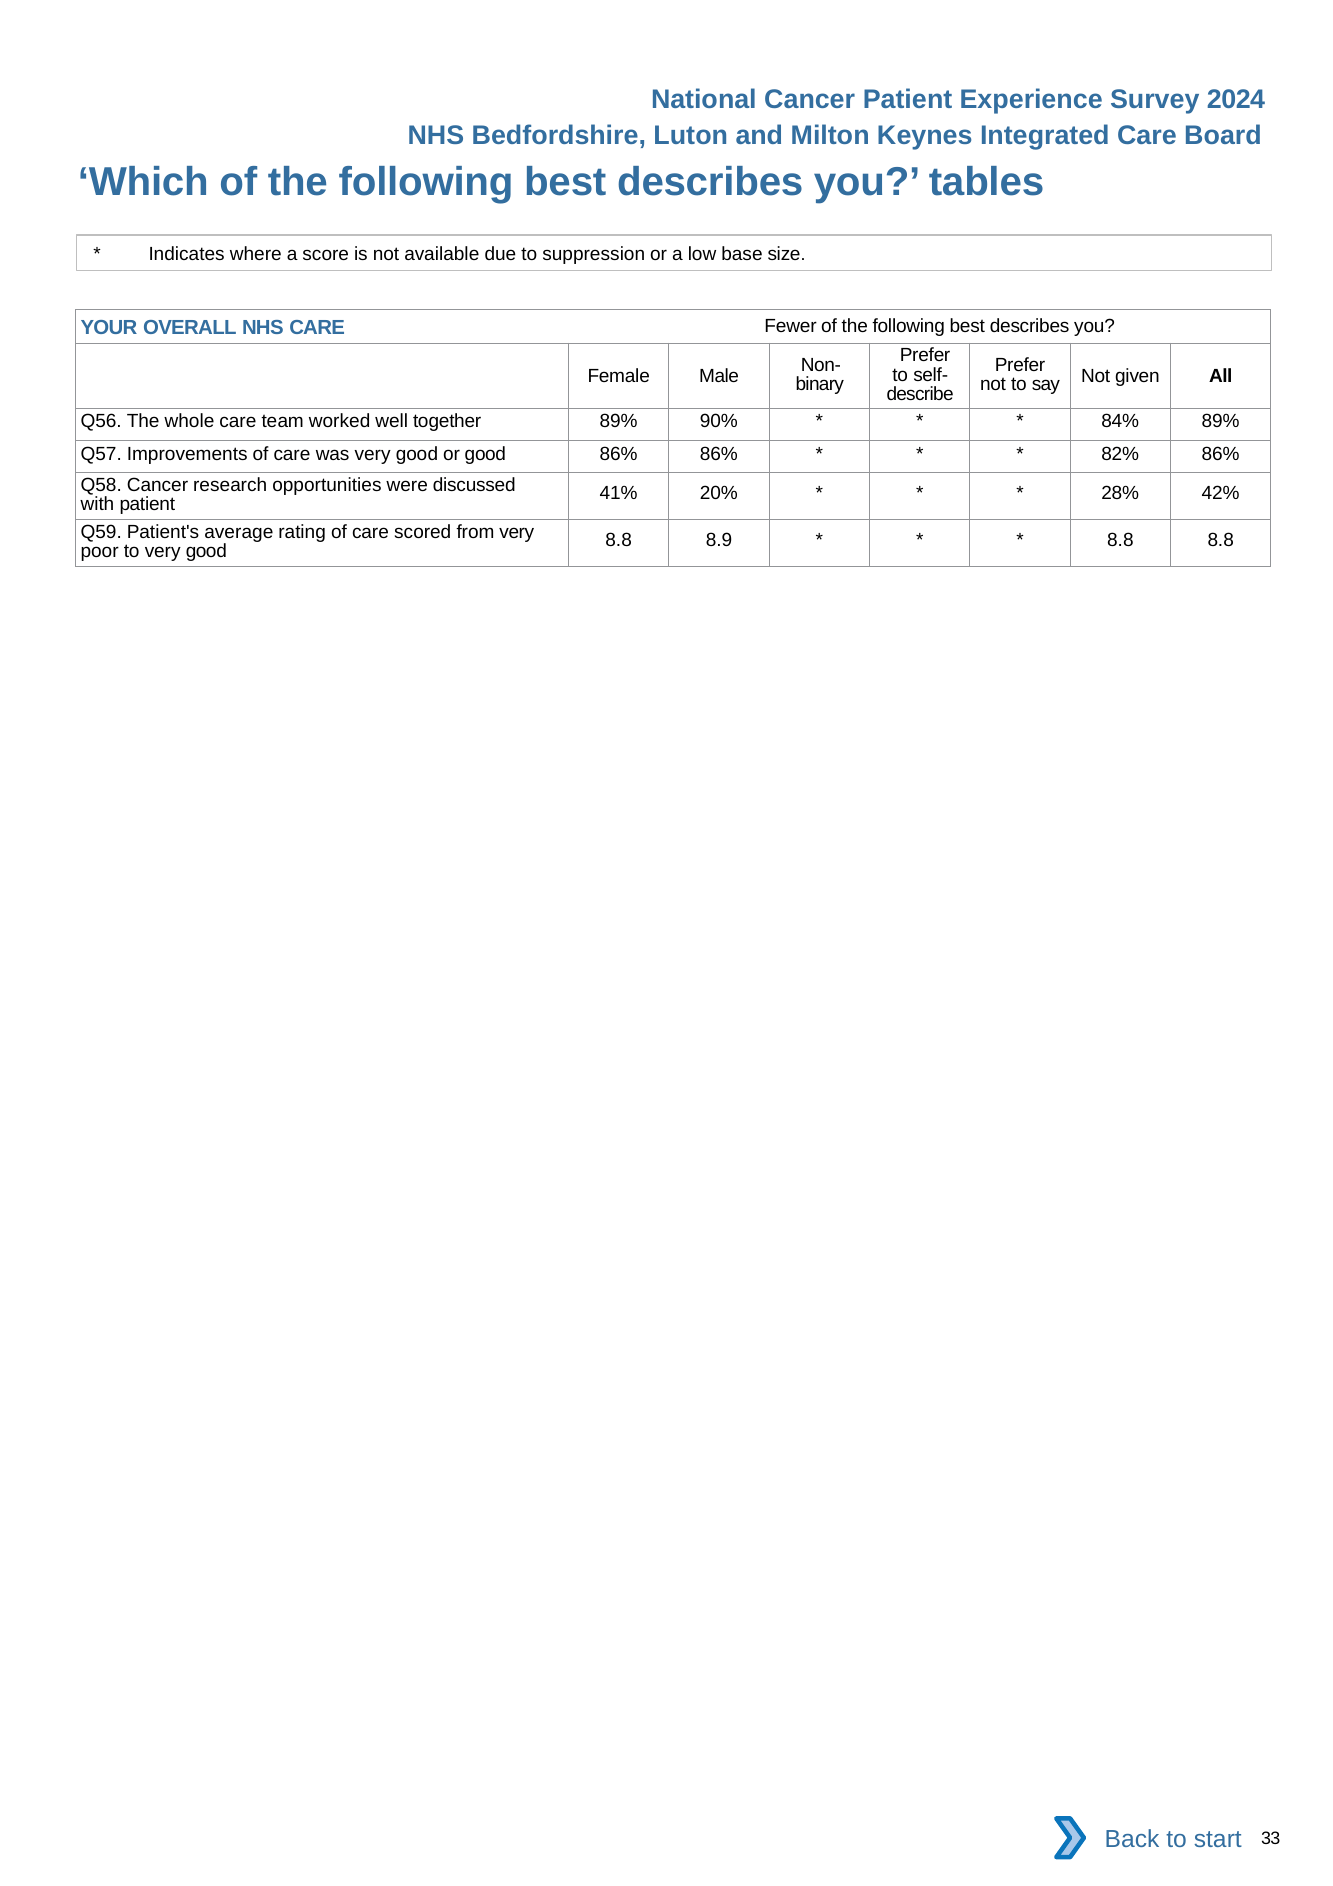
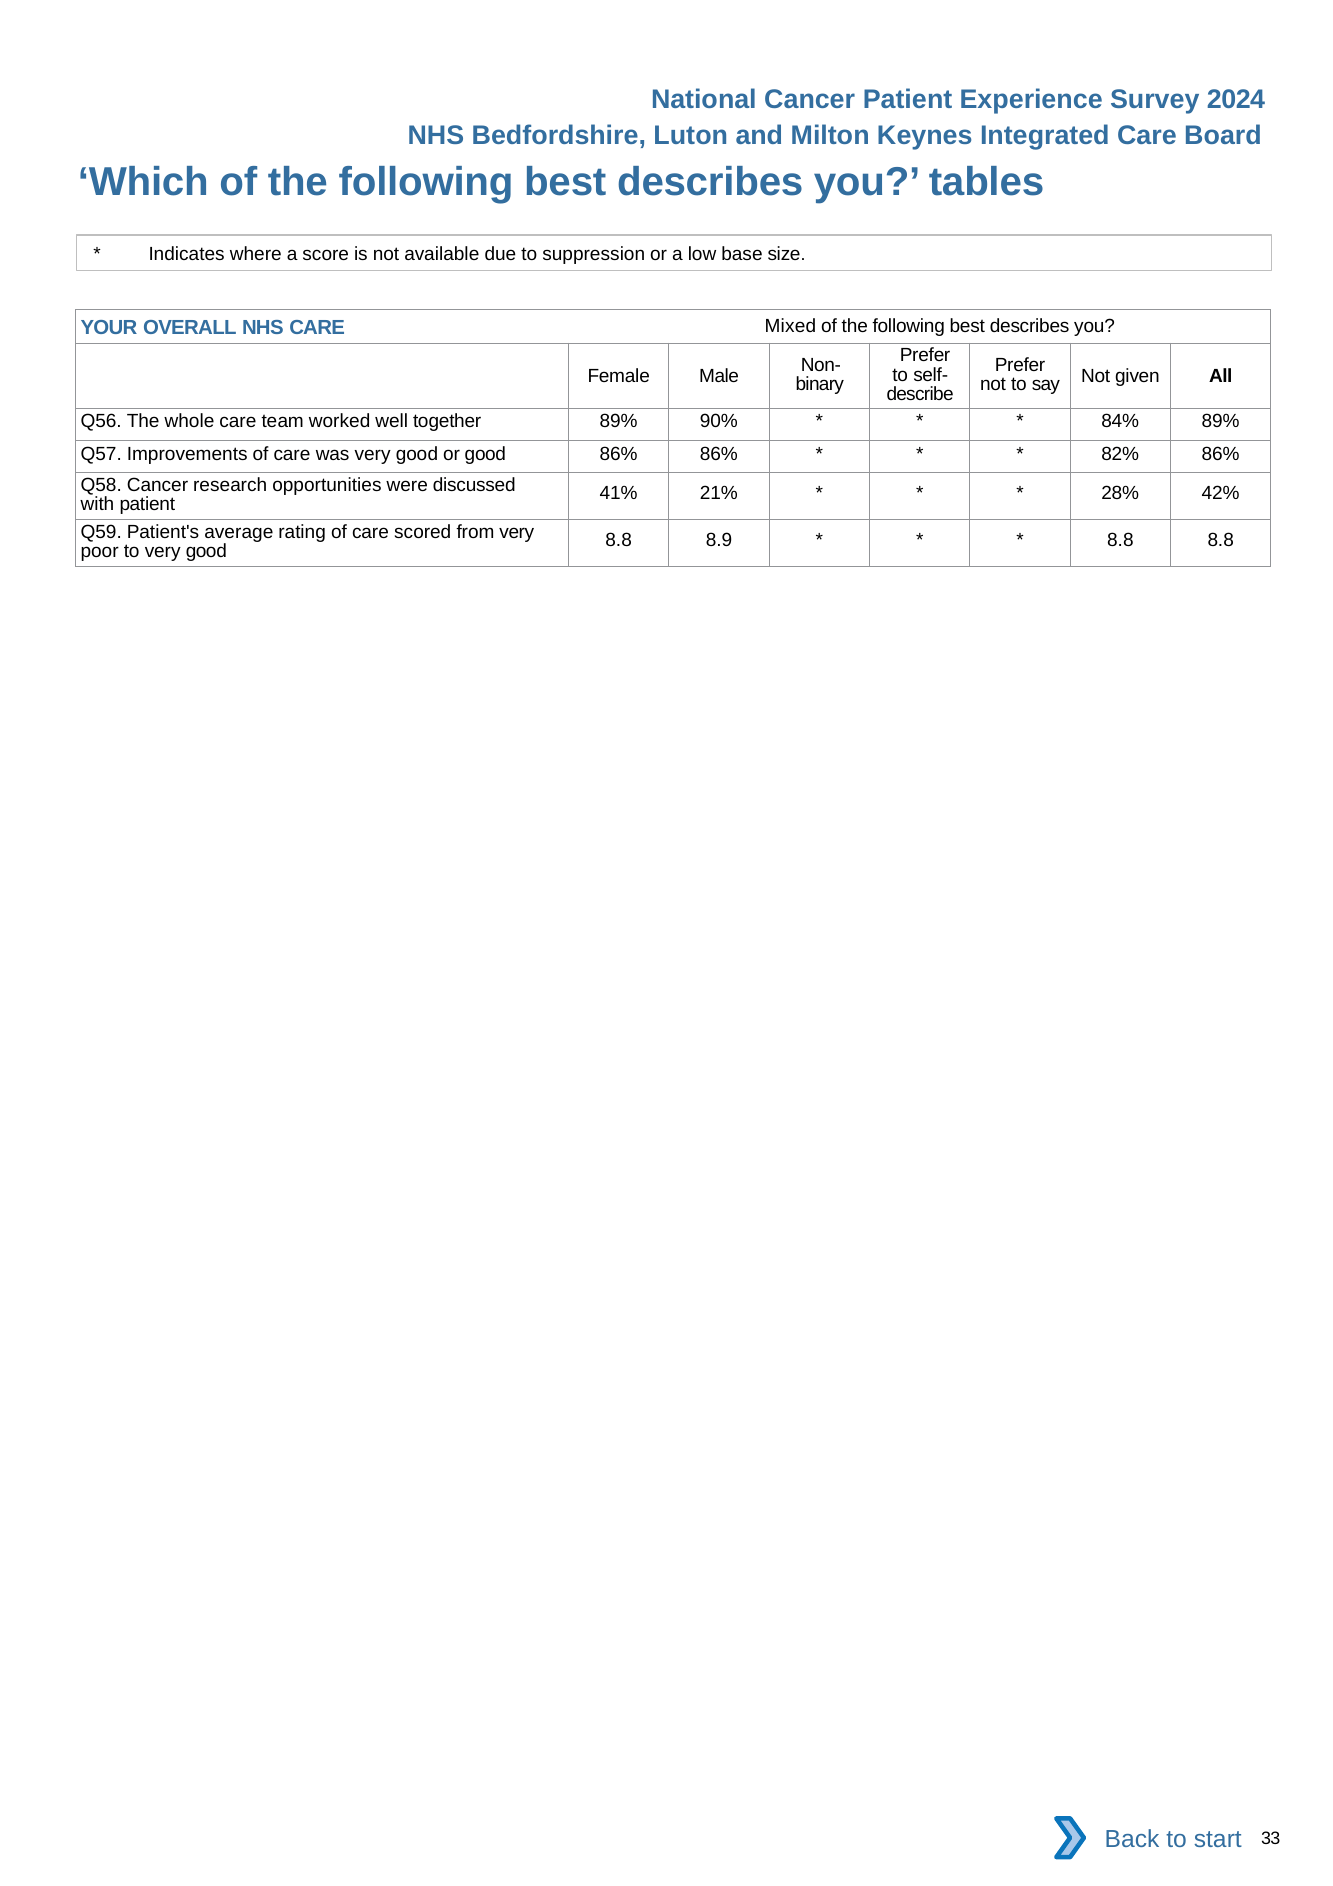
Fewer: Fewer -> Mixed
20%: 20% -> 21%
